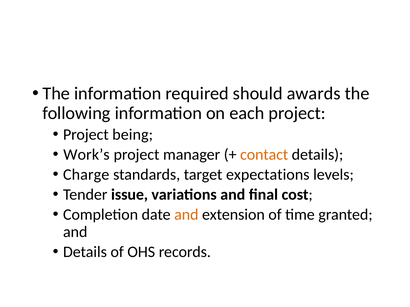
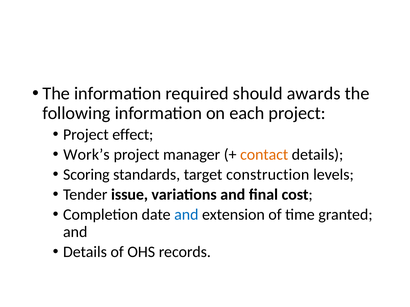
being: being -> effect
Charge: Charge -> Scoring
expectations: expectations -> construction
and at (186, 215) colour: orange -> blue
